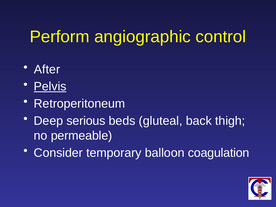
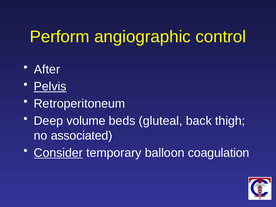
serious: serious -> volume
permeable: permeable -> associated
Consider underline: none -> present
